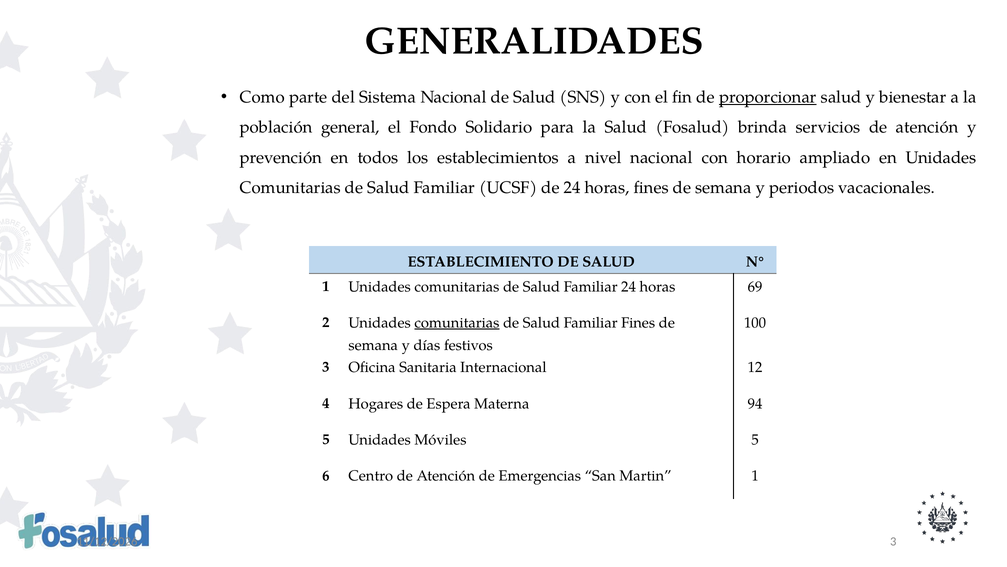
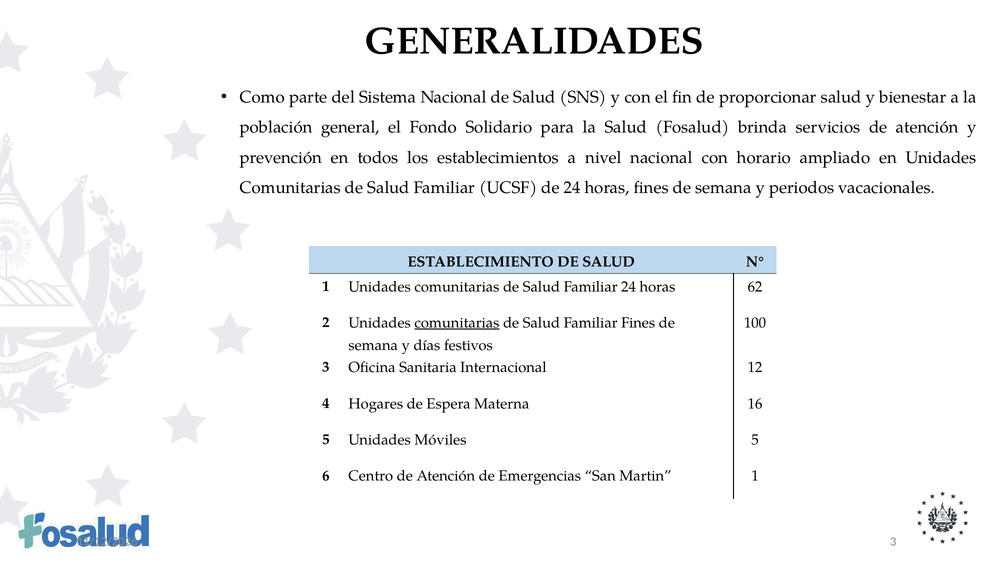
proporcionar underline: present -> none
69: 69 -> 62
94: 94 -> 16
